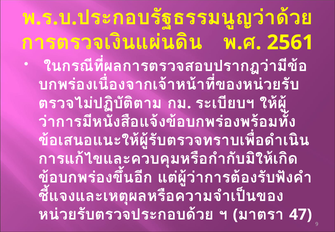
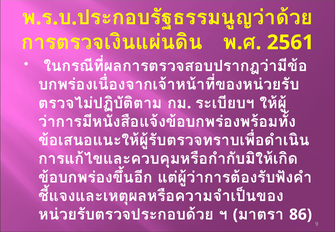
47: 47 -> 86
